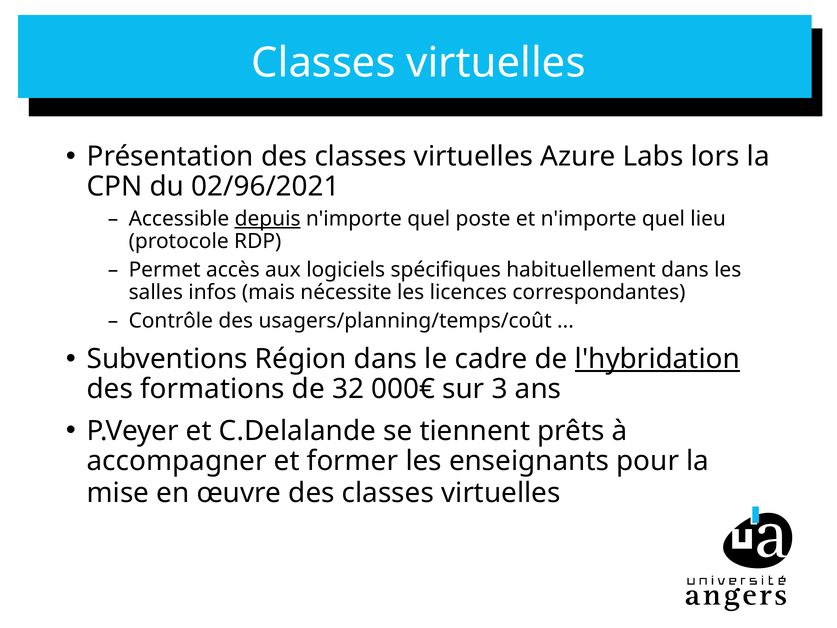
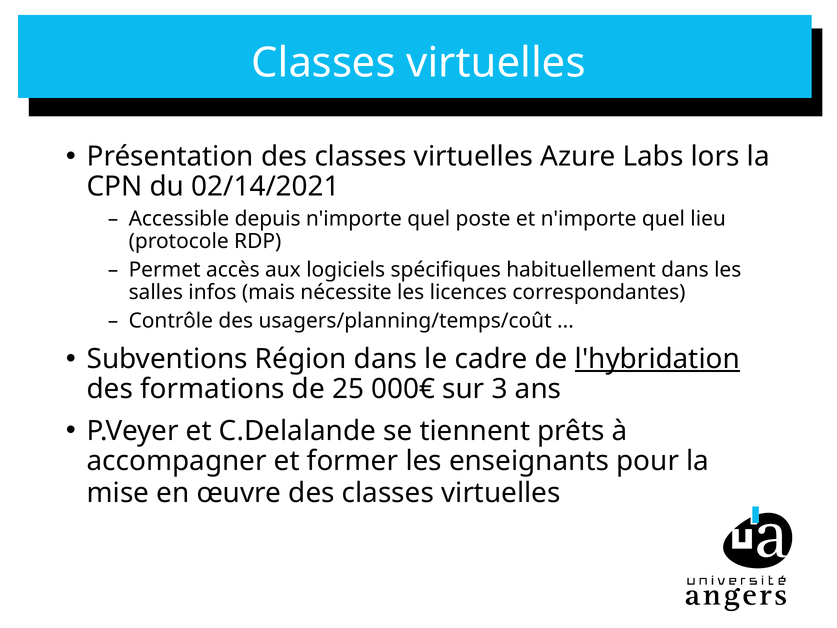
02/96/2021: 02/96/2021 -> 02/14/2021
depuis underline: present -> none
32: 32 -> 25
